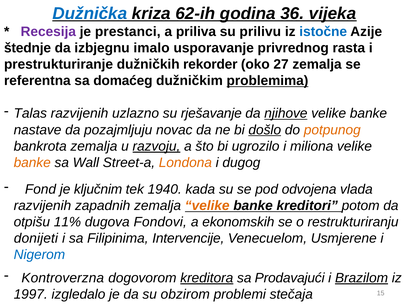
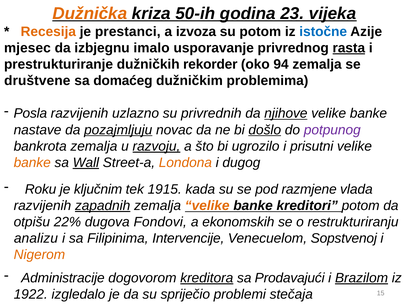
Dužnička colour: blue -> orange
62-ih: 62-ih -> 50-ih
36: 36 -> 23
Recesija colour: purple -> orange
priliva: priliva -> izvoza
su prilivu: prilivu -> potom
štednje: štednje -> mjesec
rasta underline: none -> present
27: 27 -> 94
referentna: referentna -> društvene
problemima underline: present -> none
Talas: Talas -> Posla
rješavanje: rješavanje -> privrednih
pozajmljuju underline: none -> present
potpunog colour: orange -> purple
miliona: miliona -> prisutni
Wall underline: none -> present
Fond: Fond -> Roku
1940: 1940 -> 1915
odvojena: odvojena -> razmjene
zapadnih underline: none -> present
11%: 11% -> 22%
donijeti: donijeti -> analizu
Usmjerene: Usmjerene -> Sopstvenoj
Nigerom colour: blue -> orange
Kontroverzna: Kontroverzna -> Administracije
1997: 1997 -> 1922
obzirom: obzirom -> spriječio
